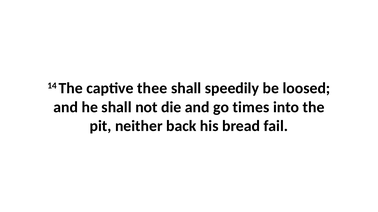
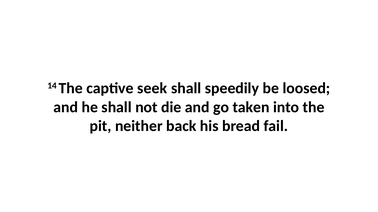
thee: thee -> seek
times: times -> taken
